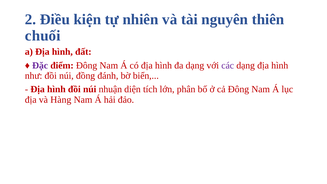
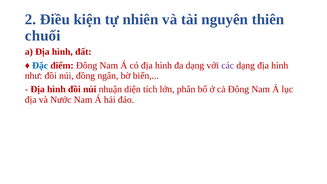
Đặc colour: purple -> blue
đánh: đánh -> ngân
Hàng: Hàng -> Nước
